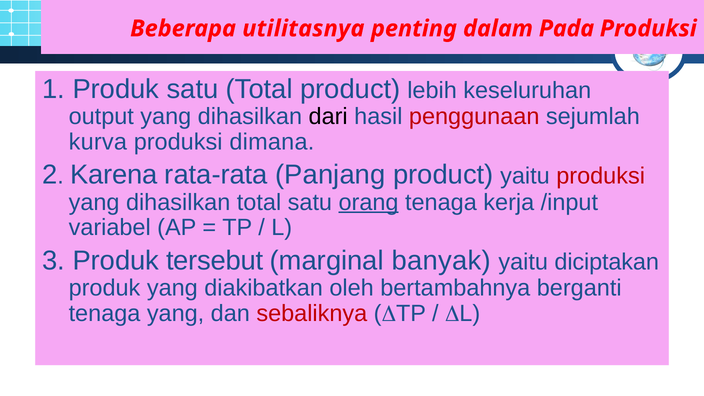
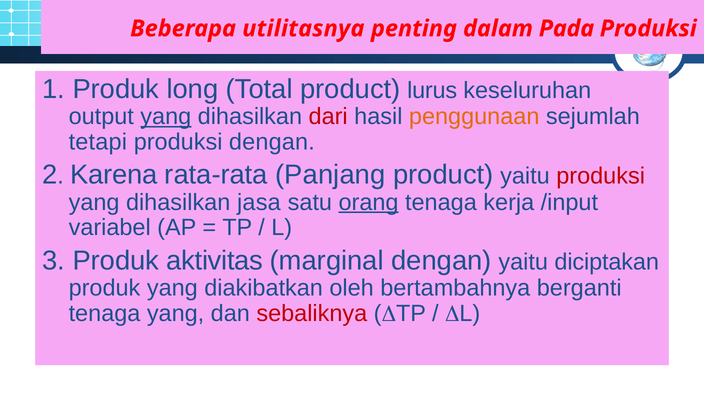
Produk satu: satu -> long
lebih: lebih -> lurus
yang at (166, 117) underline: none -> present
dari colour: black -> red
penggunaan colour: red -> orange
kurva: kurva -> tetapi
produksi dimana: dimana -> dengan
dihasilkan total: total -> jasa
tersebut: tersebut -> aktivitas
marginal banyak: banyak -> dengan
